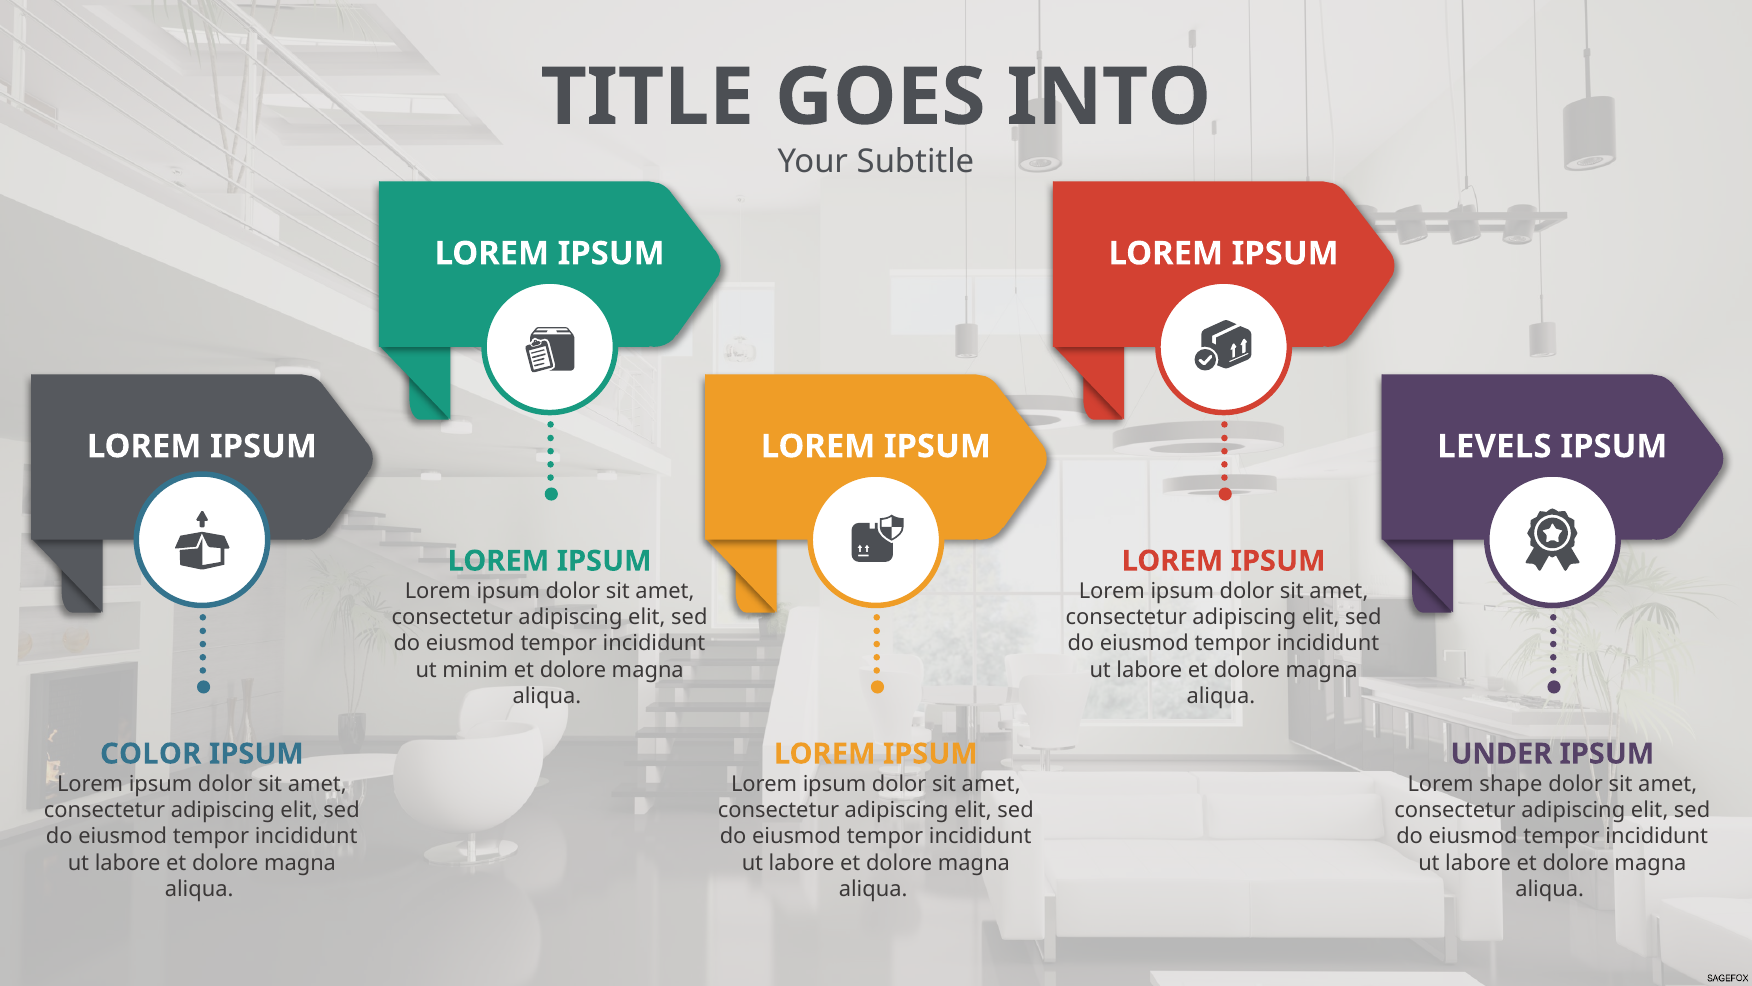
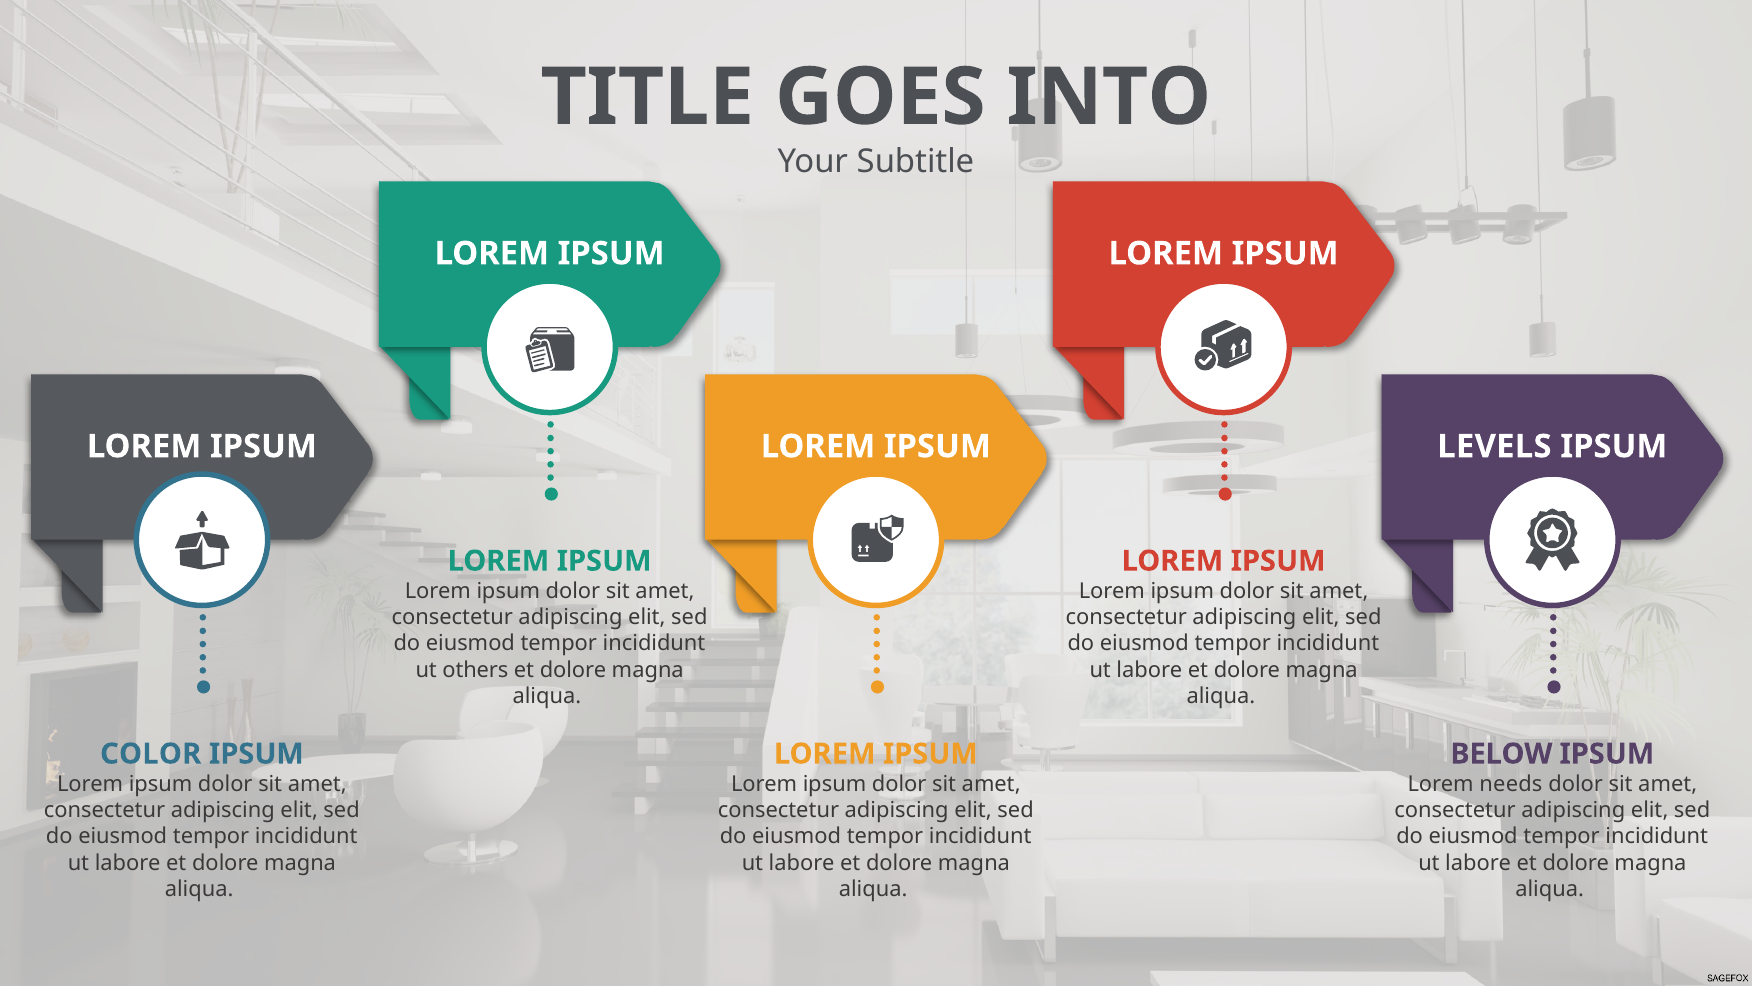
minim: minim -> others
UNDER: UNDER -> BELOW
shape: shape -> needs
